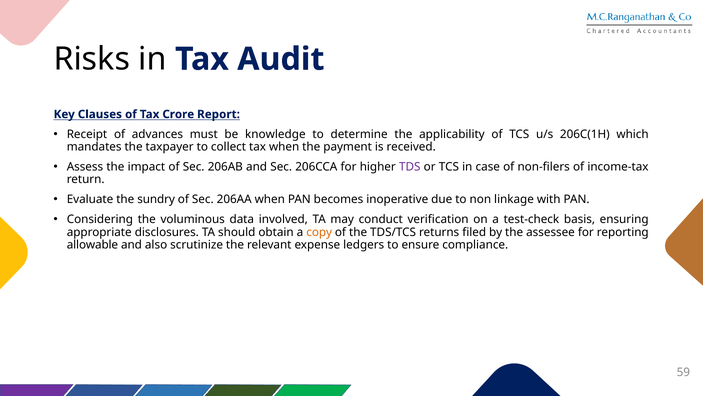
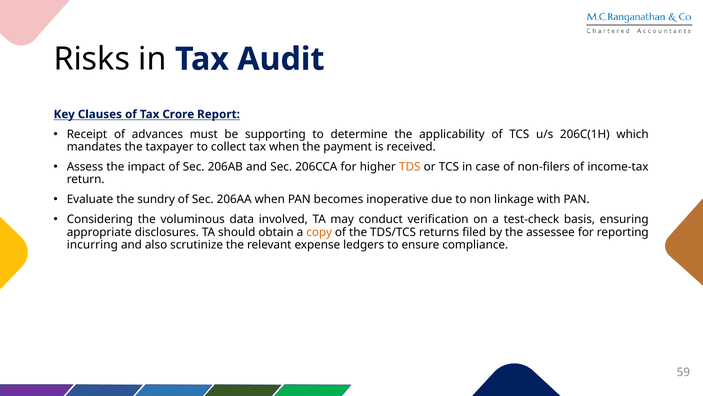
knowledge: knowledge -> supporting
TDS colour: purple -> orange
allowable: allowable -> incurring
